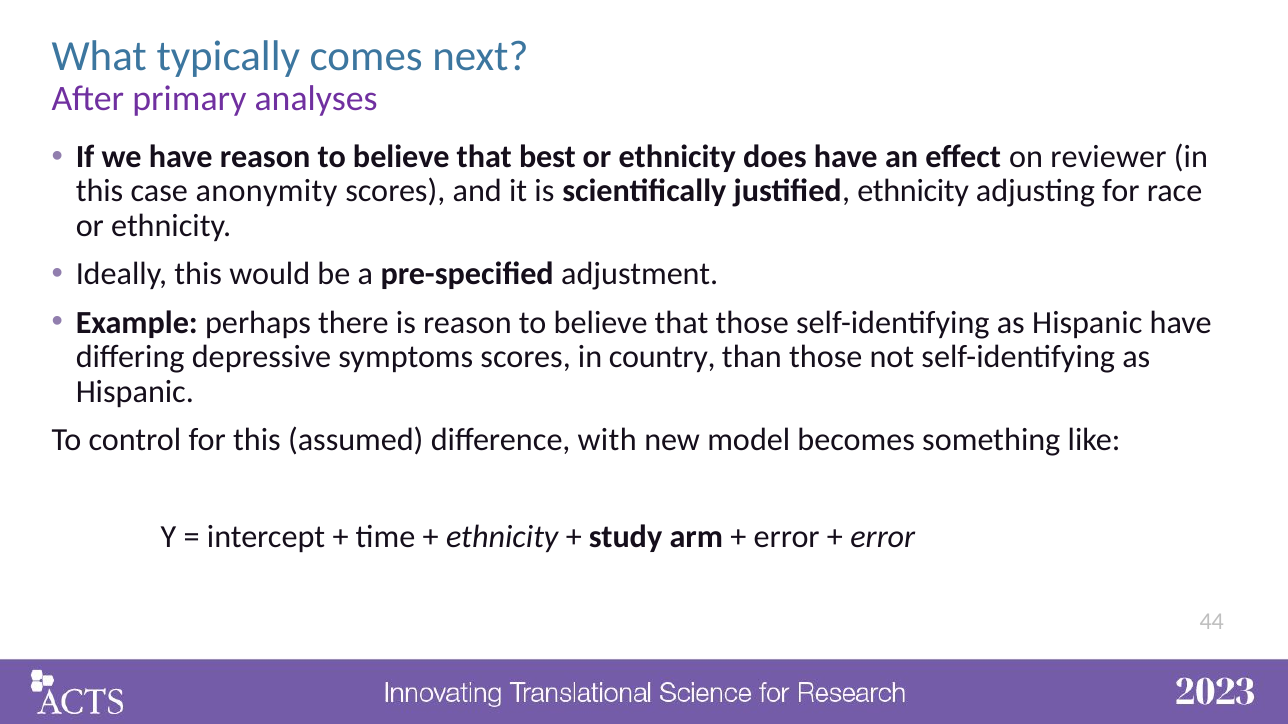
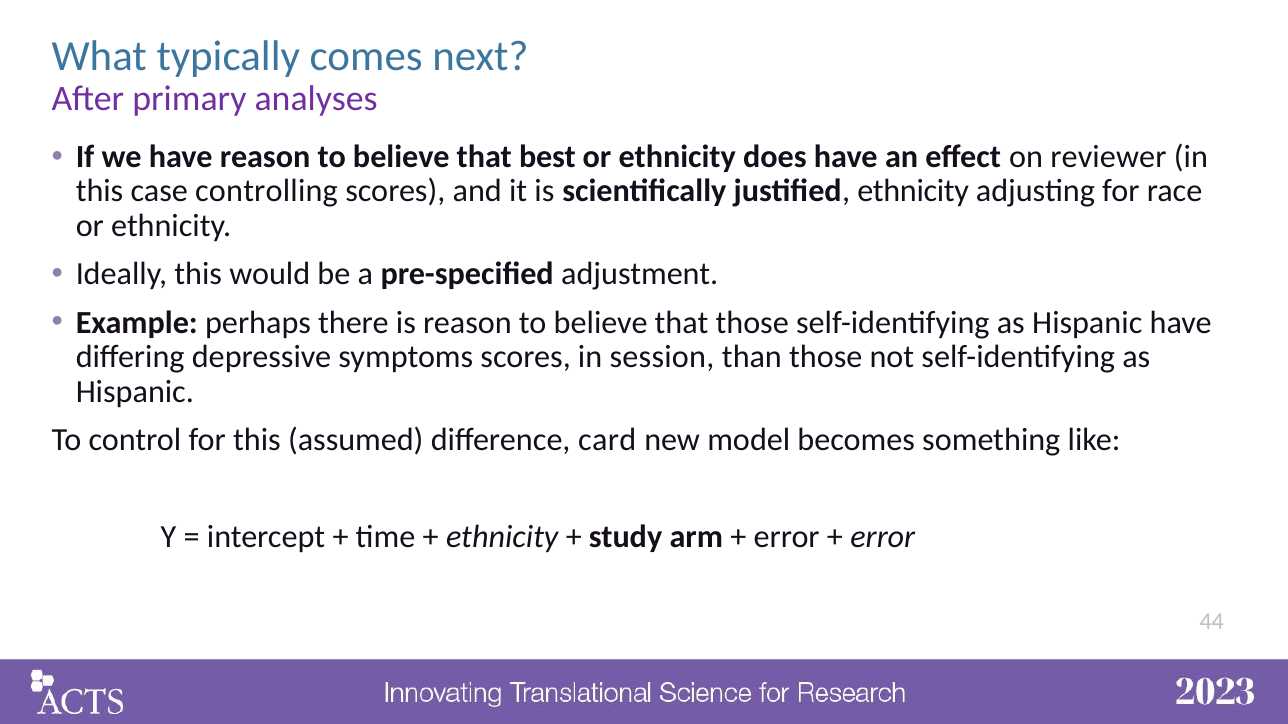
anonymity: anonymity -> controlling
country: country -> session
with: with -> card
